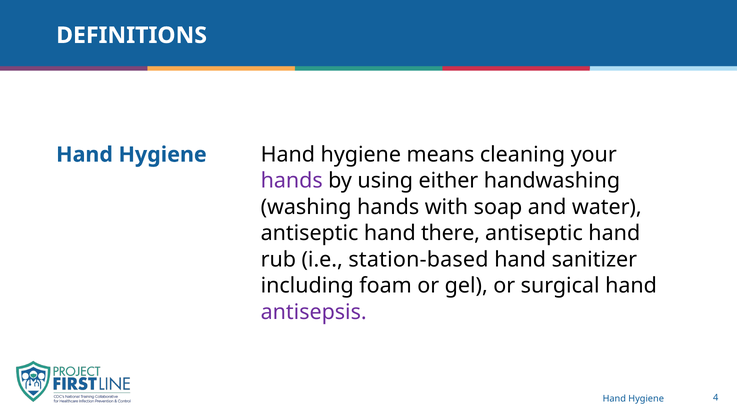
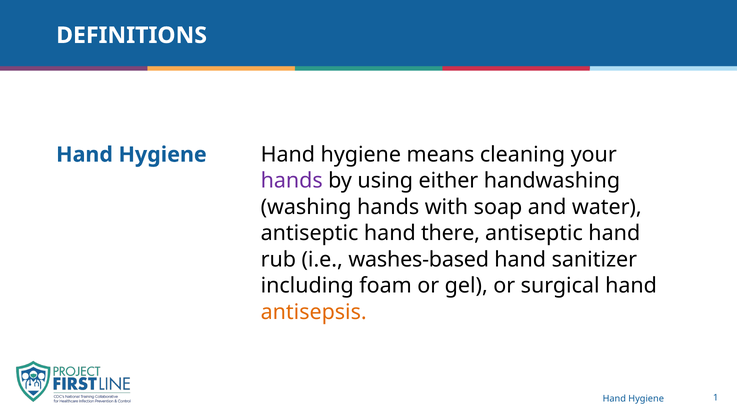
station-based: station-based -> washes-based
antisepsis colour: purple -> orange
4: 4 -> 1
